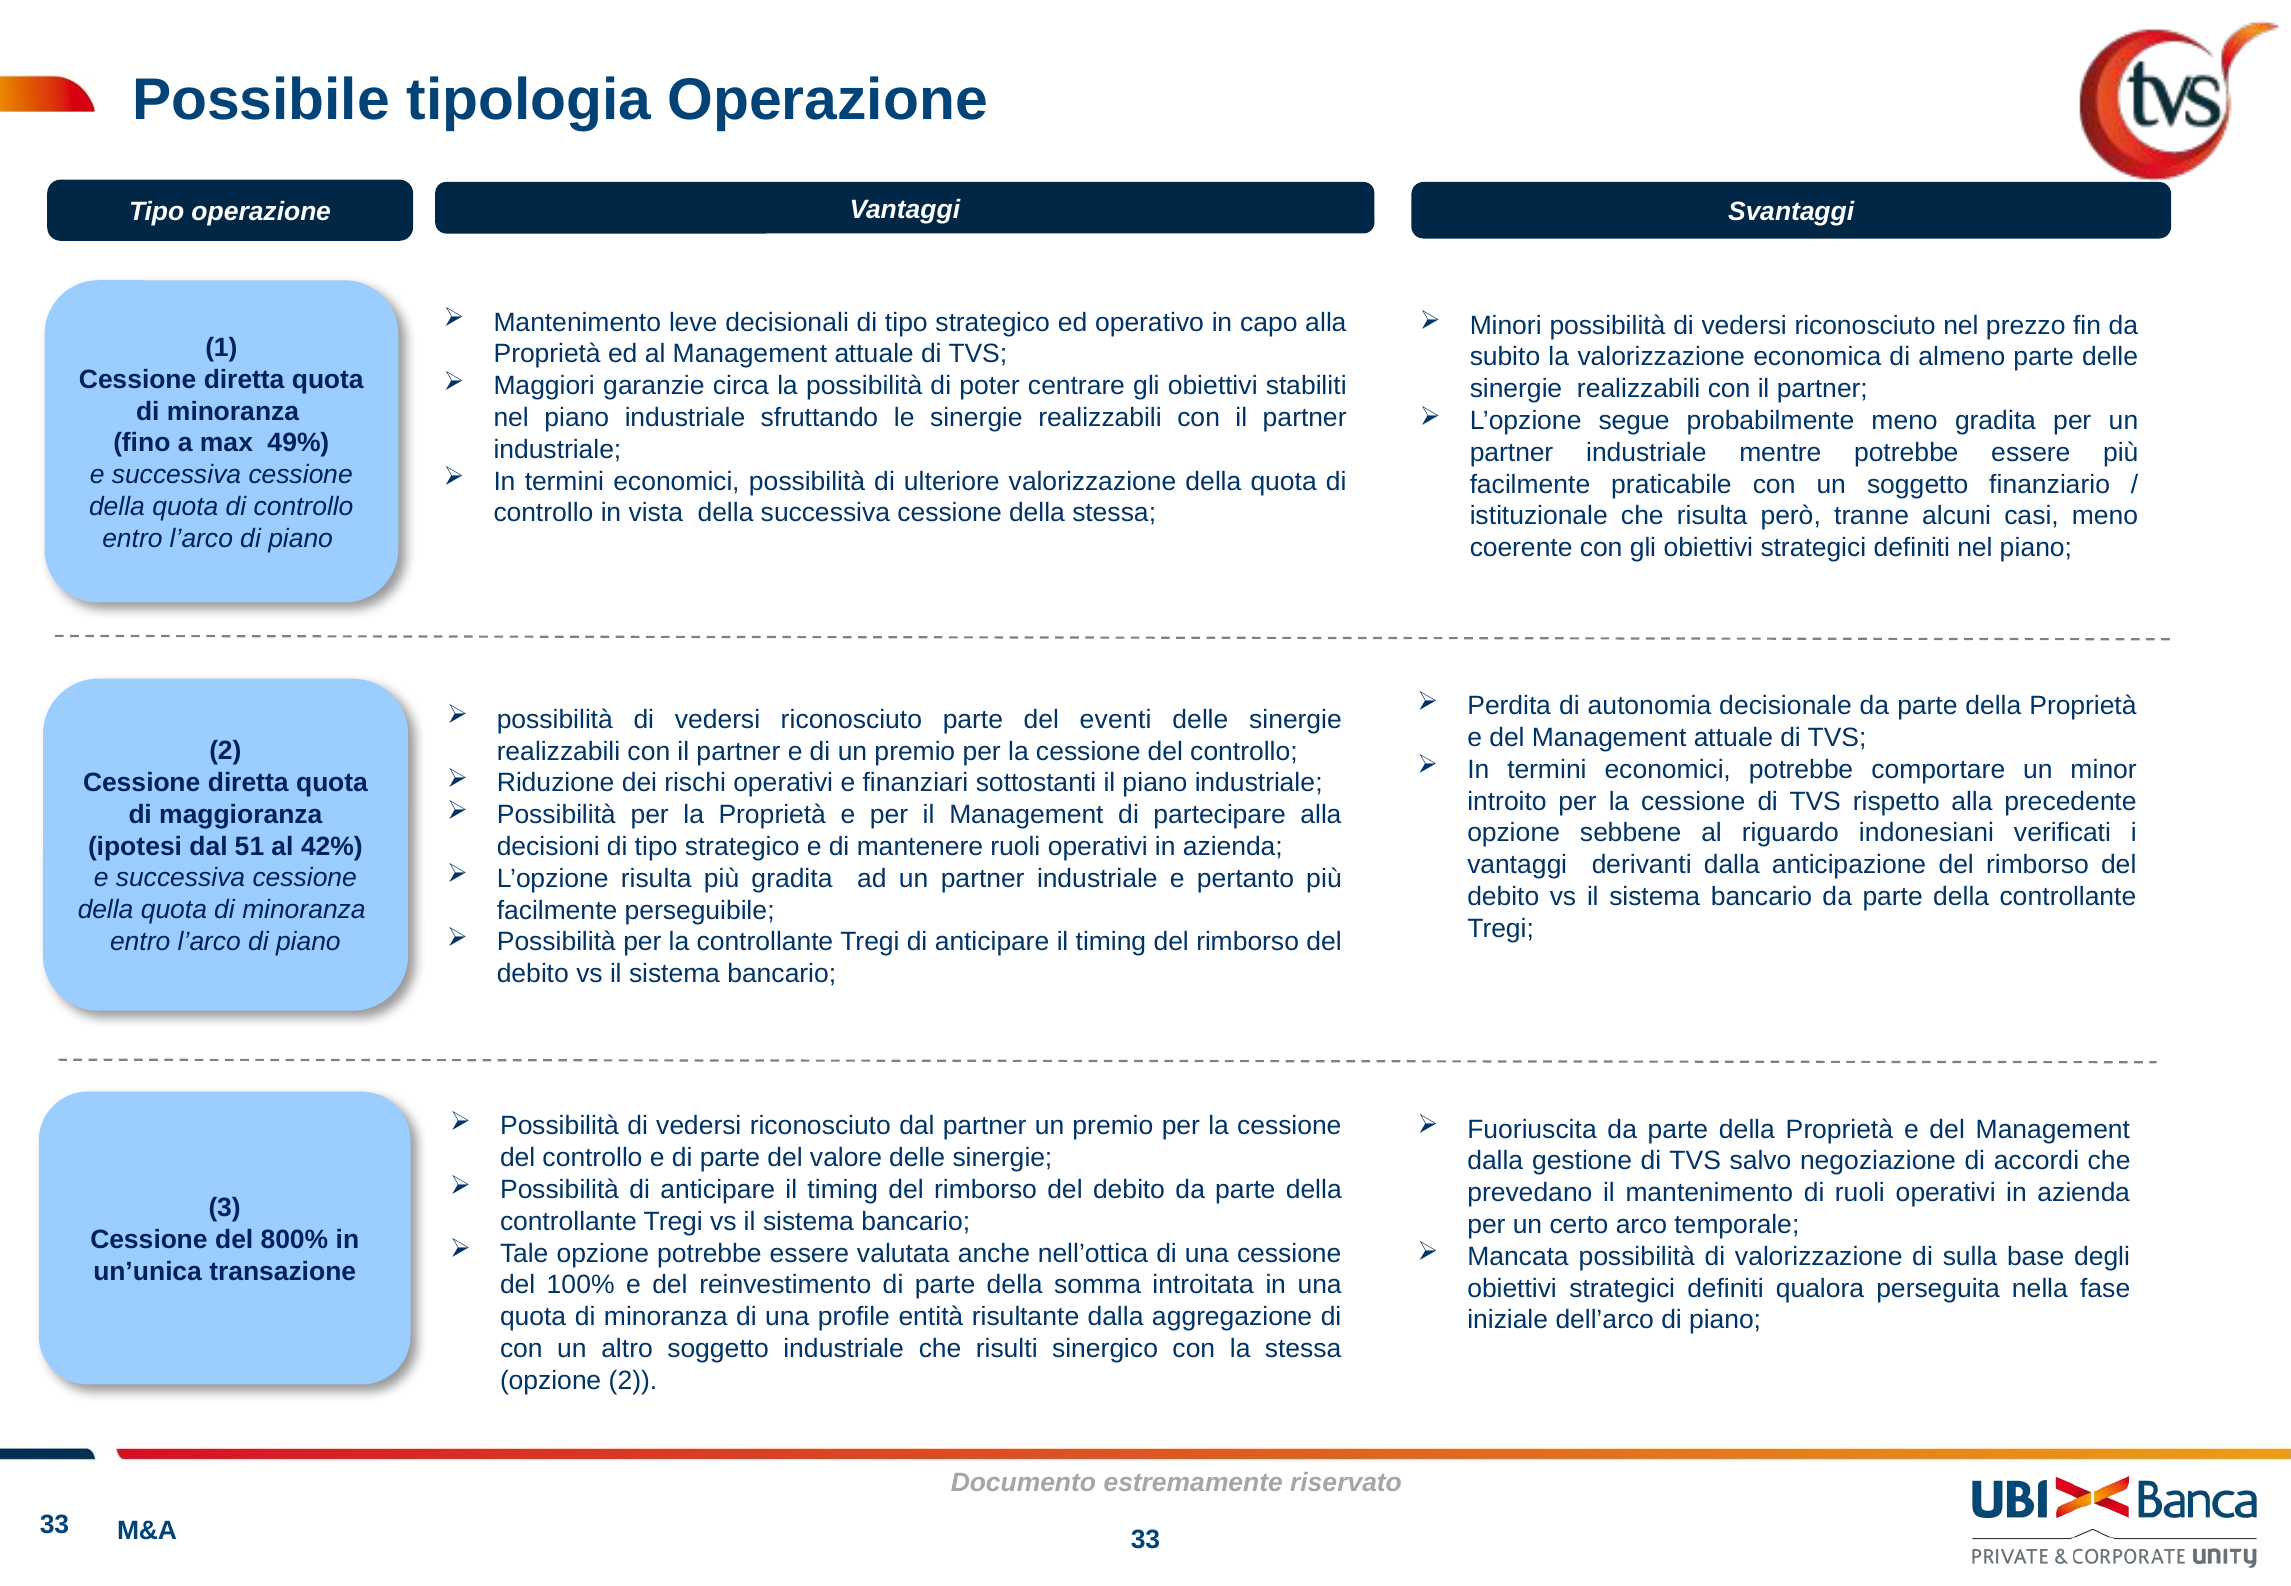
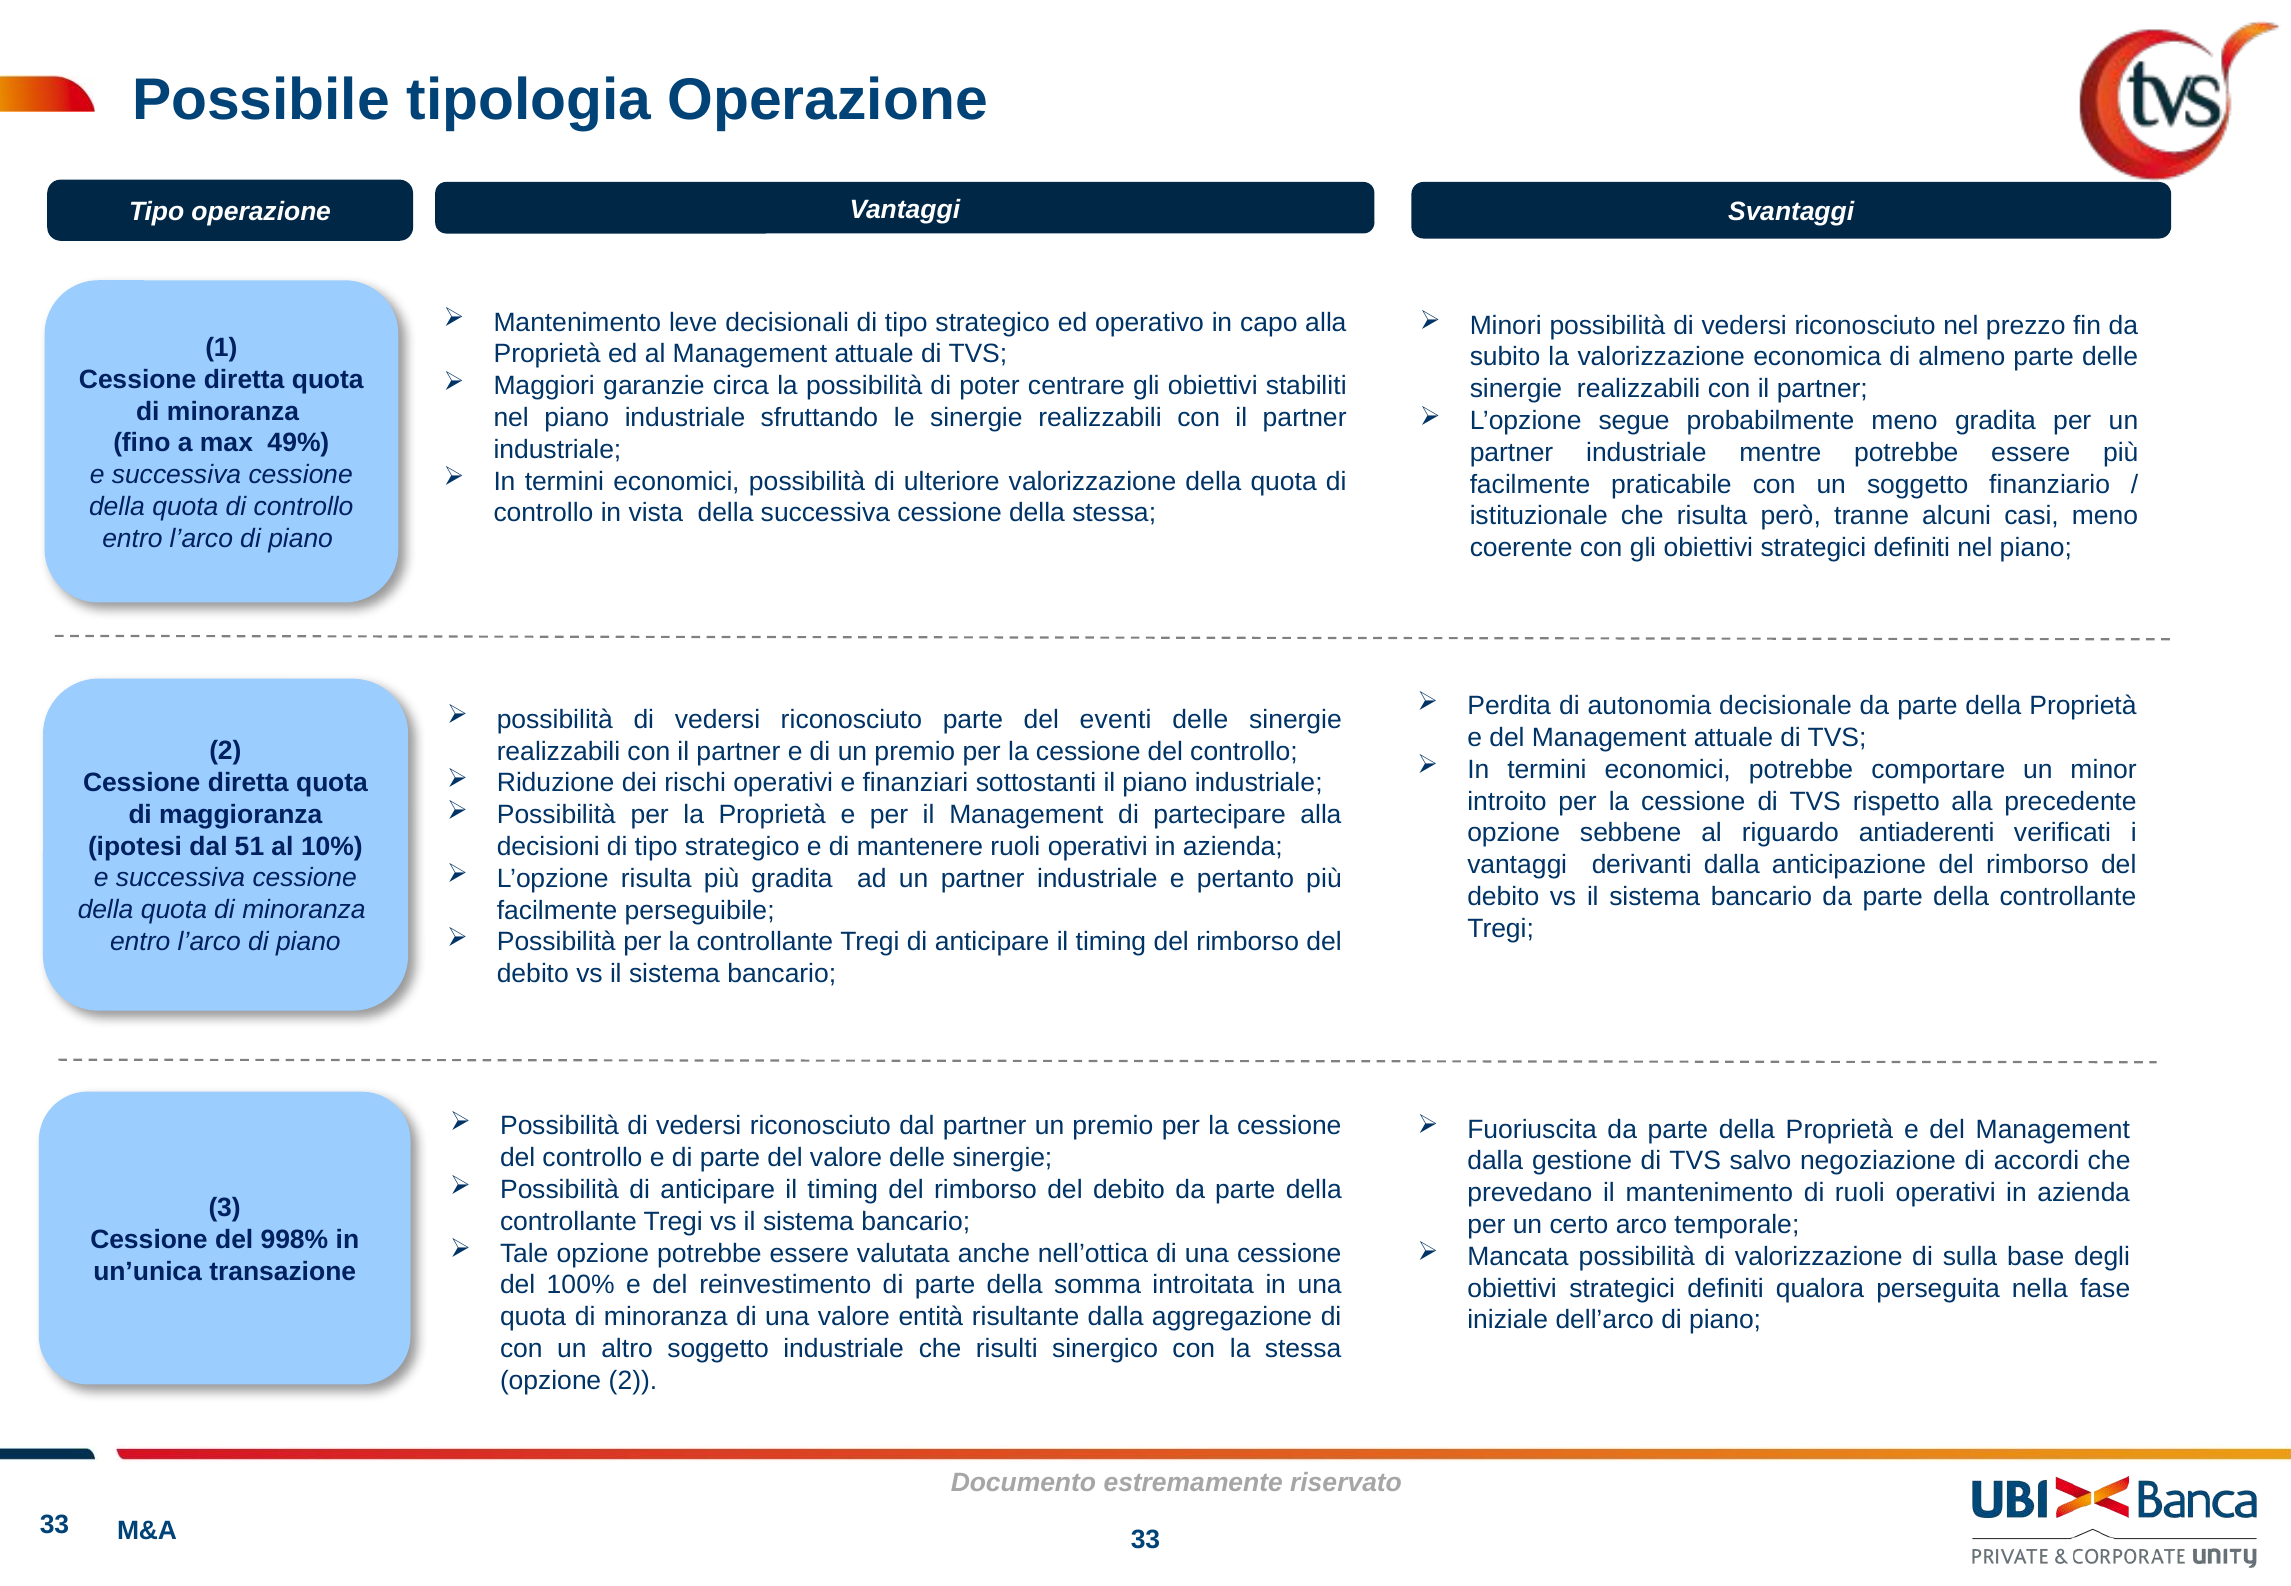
indonesiani: indonesiani -> antiaderenti
42%: 42% -> 10%
800%: 800% -> 998%
una profile: profile -> valore
